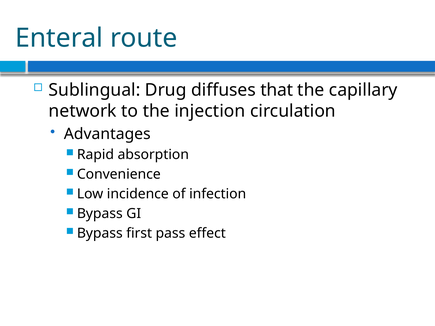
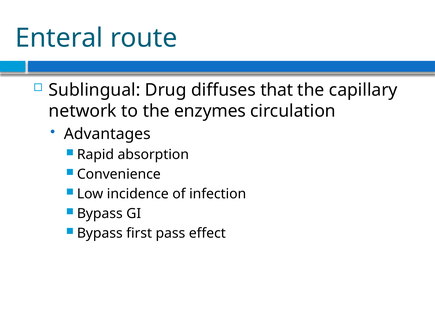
injection: injection -> enzymes
